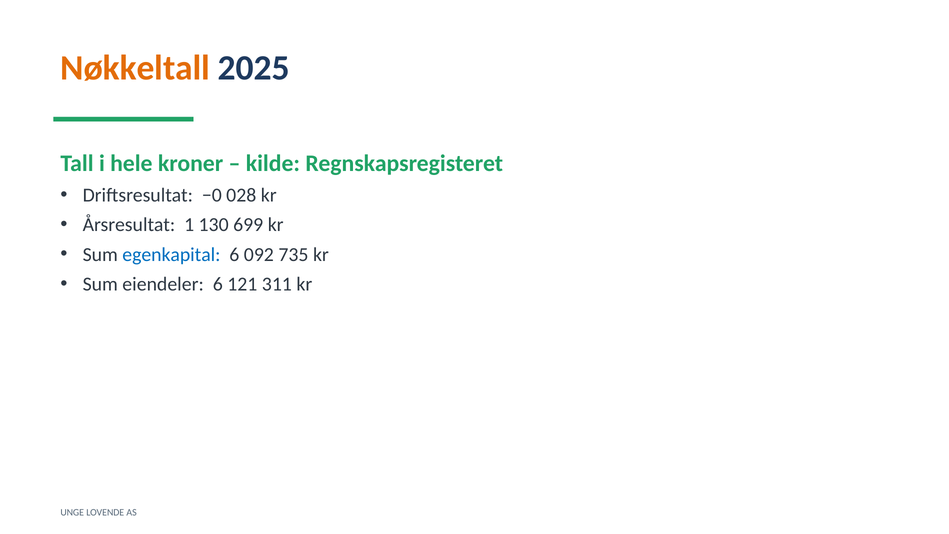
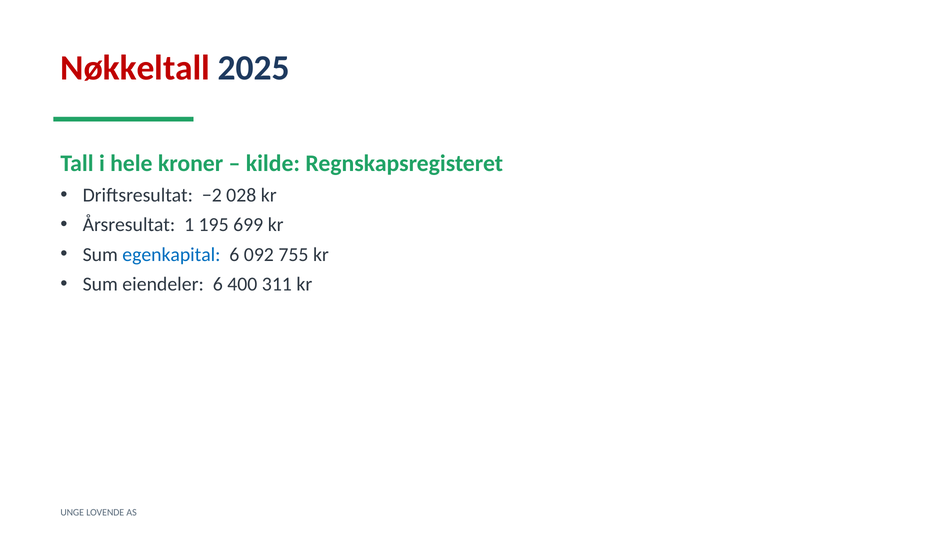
Nøkkeltall colour: orange -> red
−0: −0 -> −2
130: 130 -> 195
735: 735 -> 755
121: 121 -> 400
